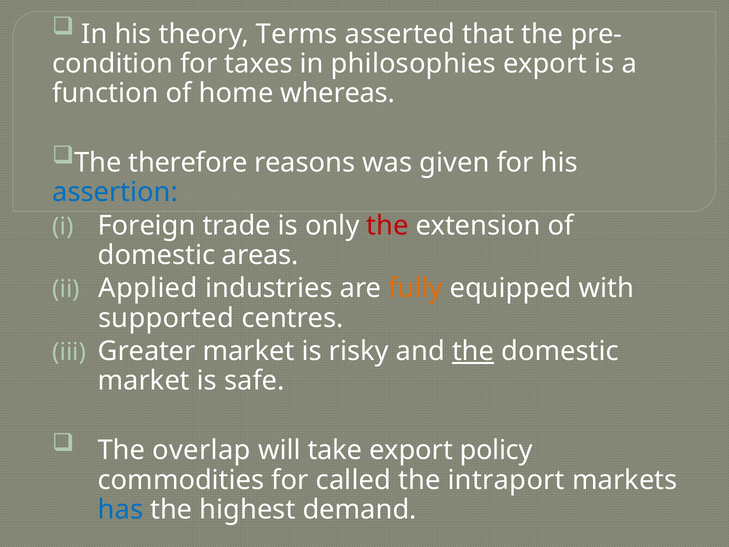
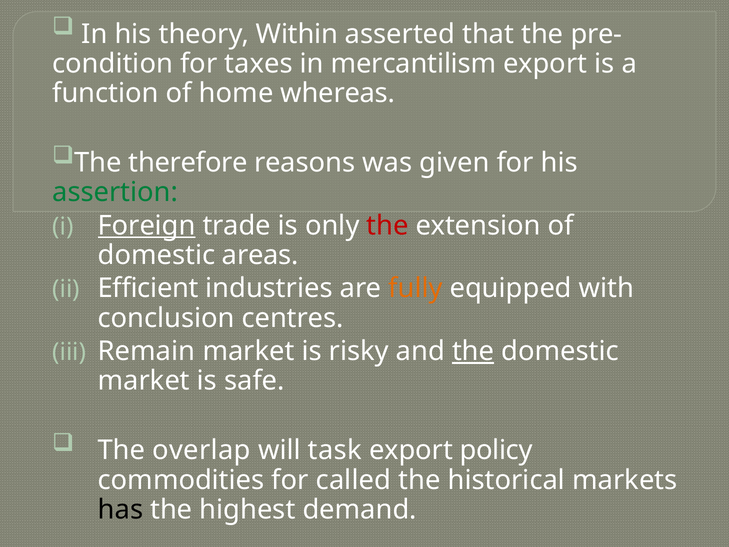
Terms: Terms -> Within
philosophies: philosophies -> mercantilism
assertion colour: blue -> green
Foreign underline: none -> present
Applied: Applied -> Efficient
supported: supported -> conclusion
Greater: Greater -> Remain
take: take -> task
intraport: intraport -> historical
has colour: blue -> black
